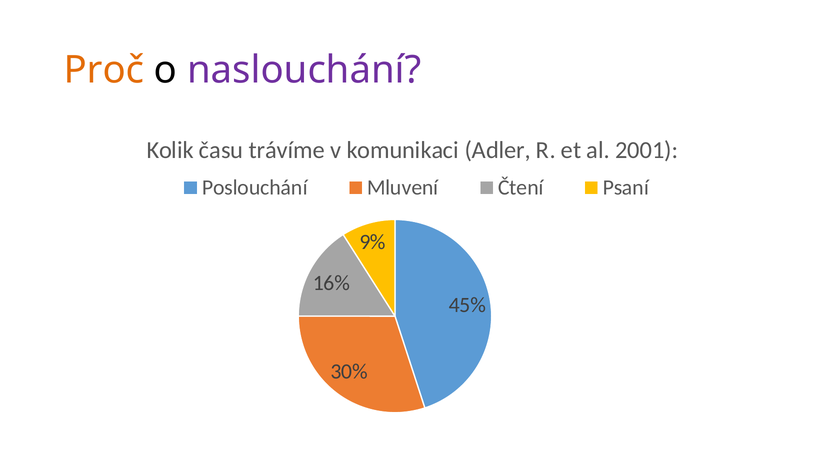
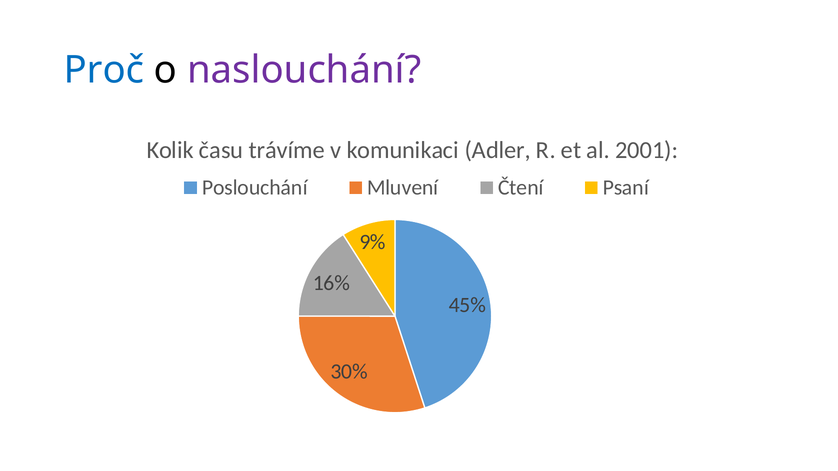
Proč colour: orange -> blue
